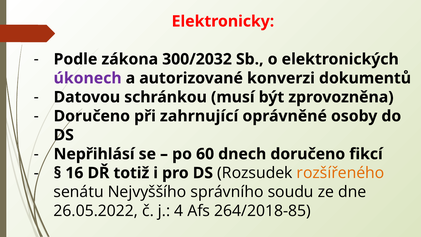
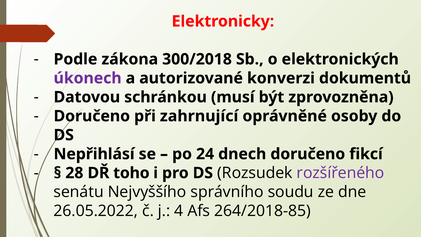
300/2032: 300/2032 -> 300/2018
60: 60 -> 24
16: 16 -> 28
totiž: totiž -> toho
rozšířeného colour: orange -> purple
